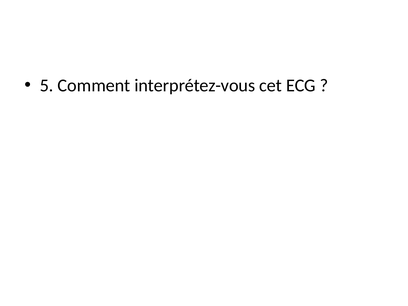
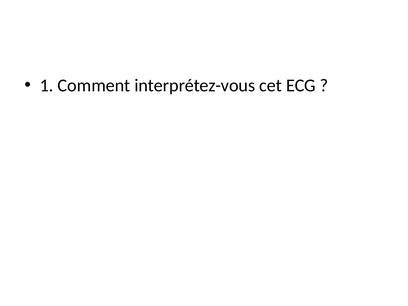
5: 5 -> 1
